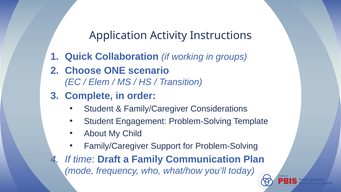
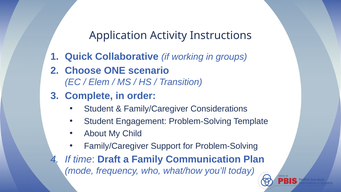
Collaboration: Collaboration -> Collaborative
